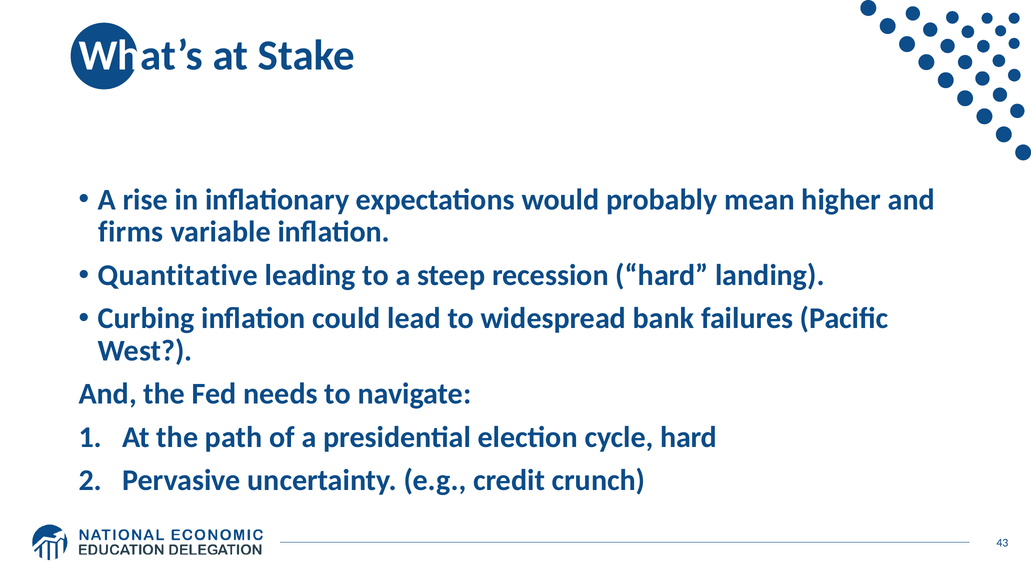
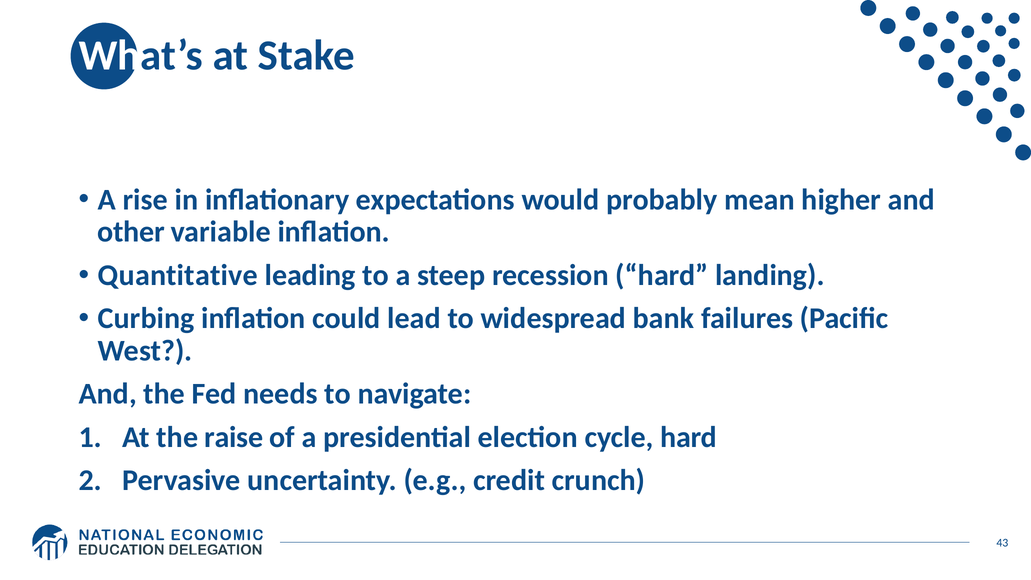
firms: firms -> other
path: path -> raise
